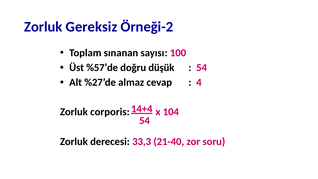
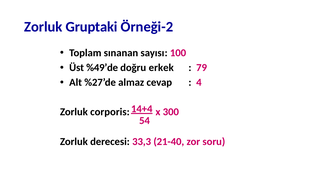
Gereksiz: Gereksiz -> Gruptaki
%57’de: %57’de -> %49’de
düşük: düşük -> erkek
54 at (202, 68): 54 -> 79
104: 104 -> 300
